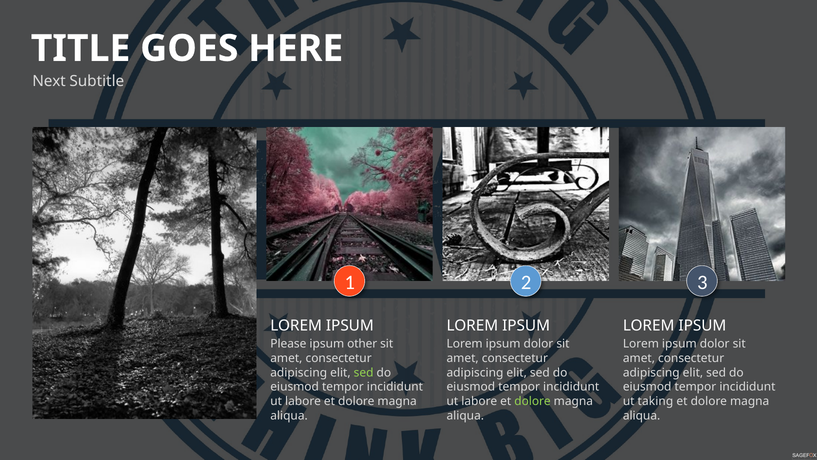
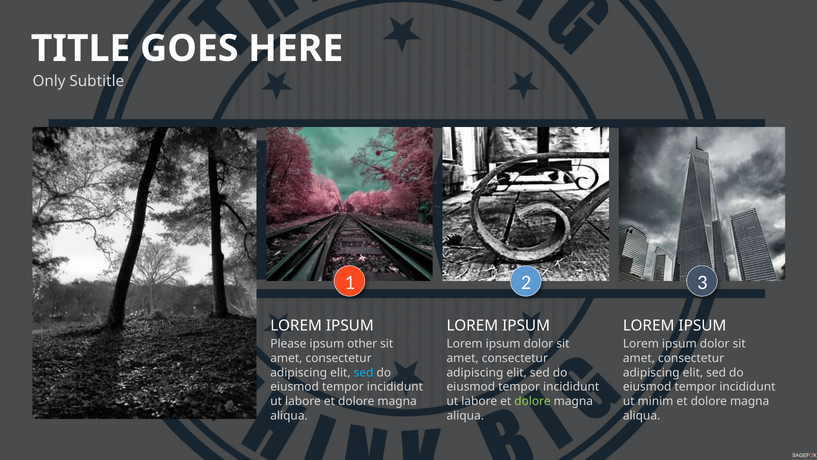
Next: Next -> Only
sed at (364, 372) colour: light green -> light blue
taking: taking -> minim
